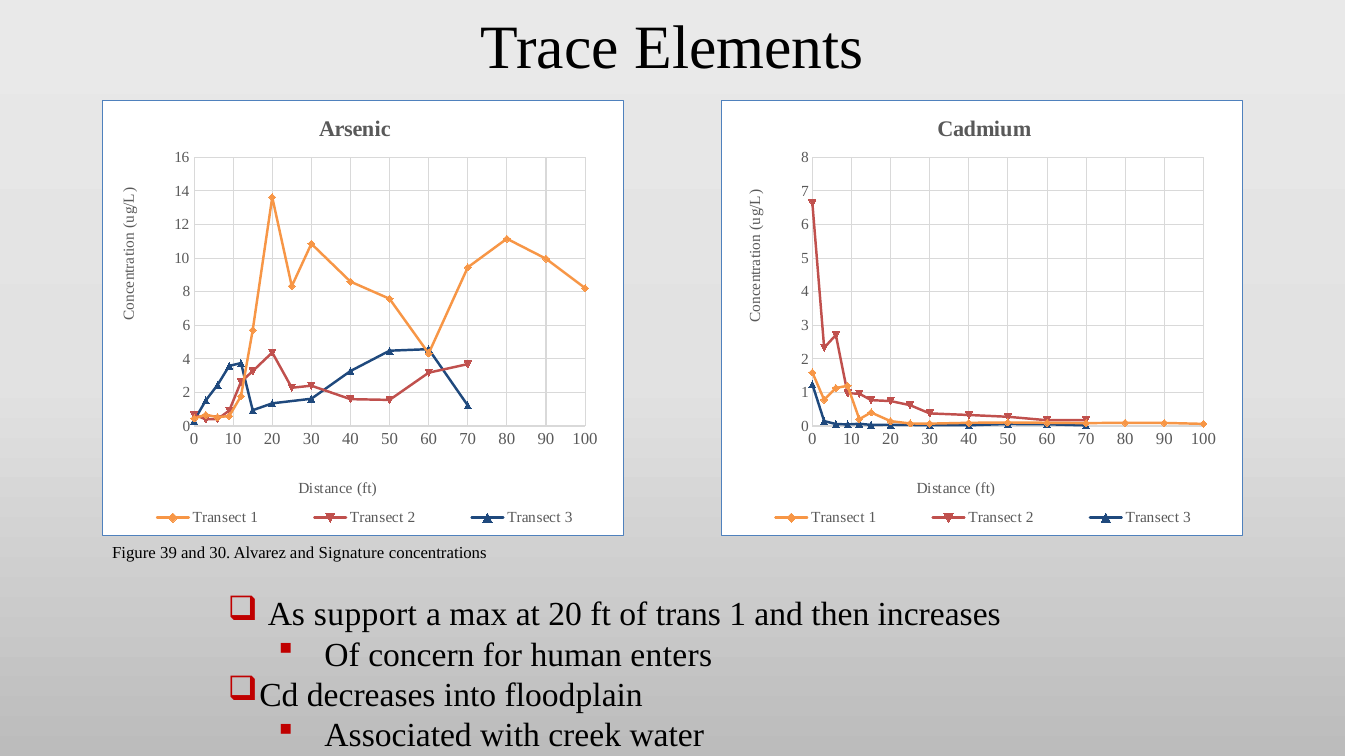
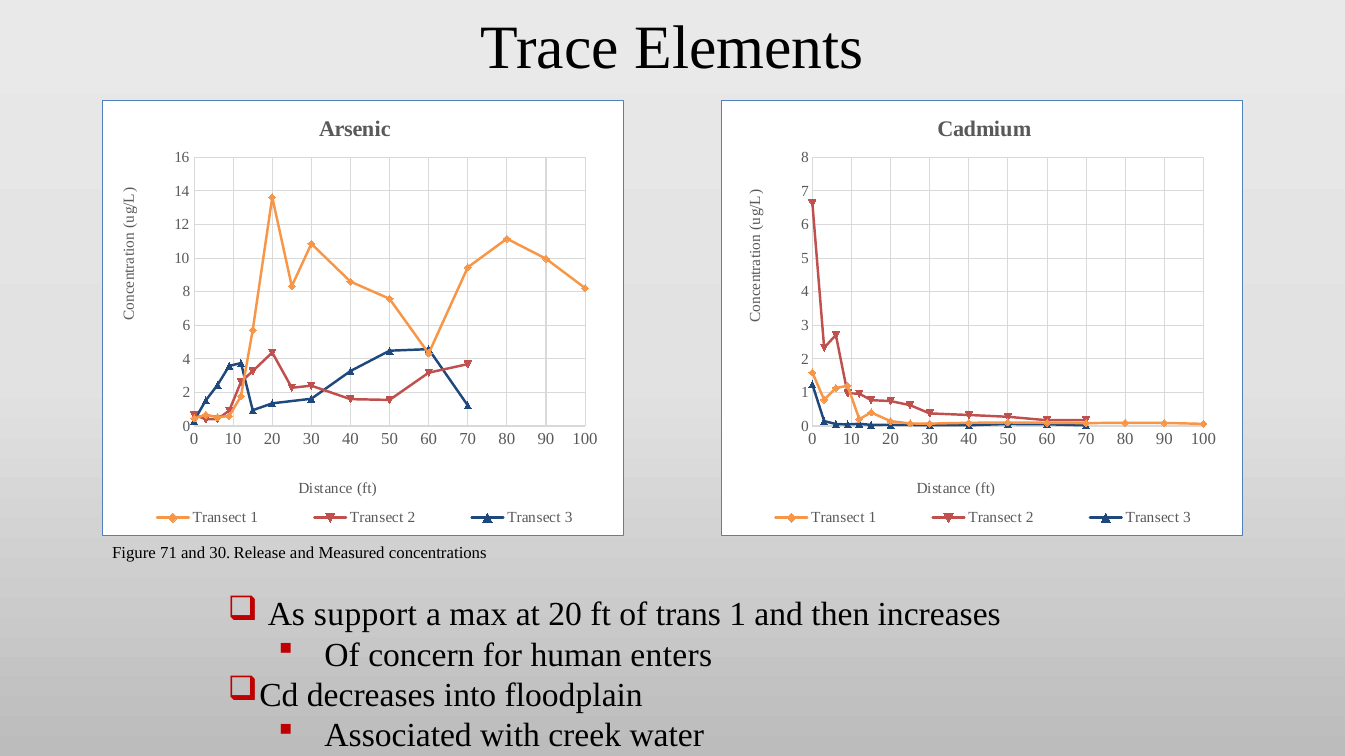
39: 39 -> 71
Alvarez: Alvarez -> Release
Signature: Signature -> Measured
